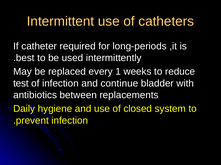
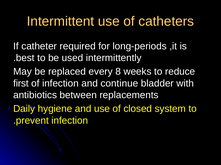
1: 1 -> 8
test: test -> first
